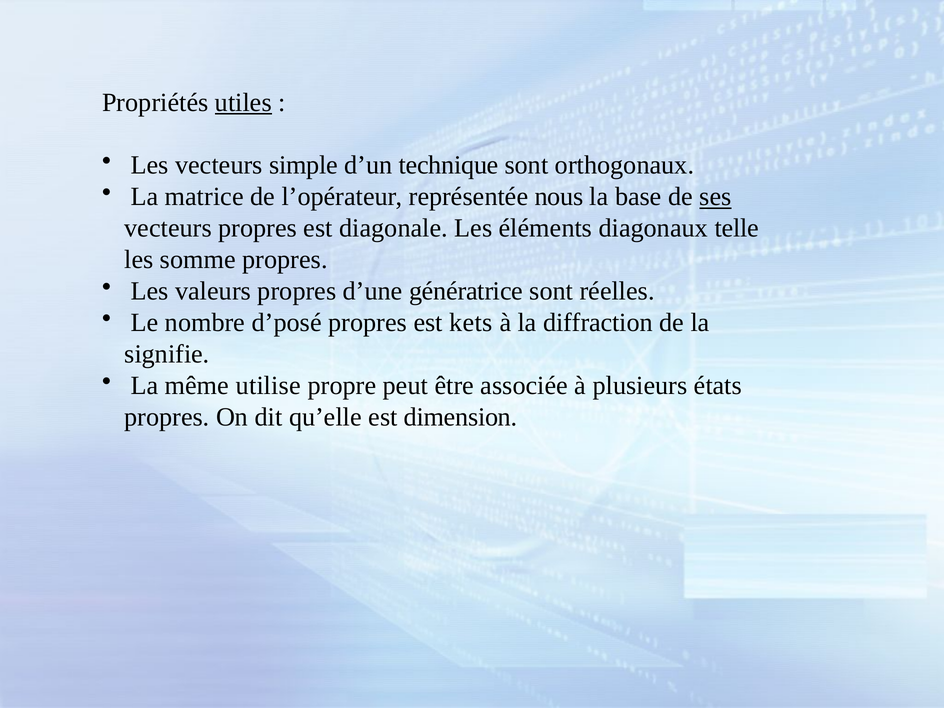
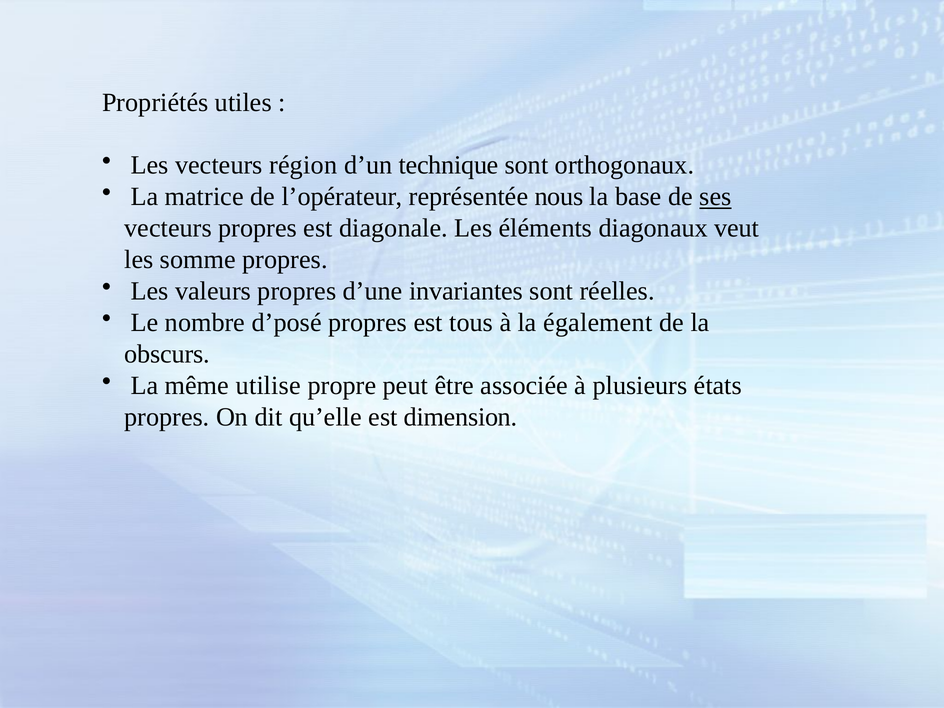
utiles underline: present -> none
simple: simple -> région
telle: telle -> veut
génératrice: génératrice -> invariantes
kets: kets -> tous
diffraction: diffraction -> également
signifie: signifie -> obscurs
